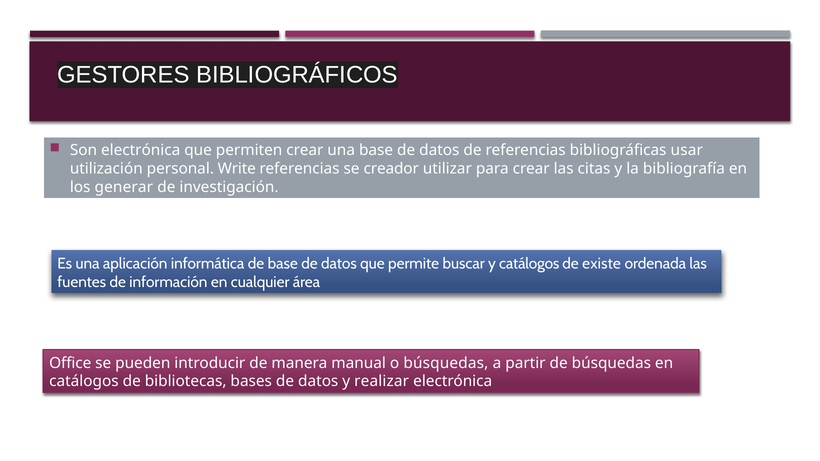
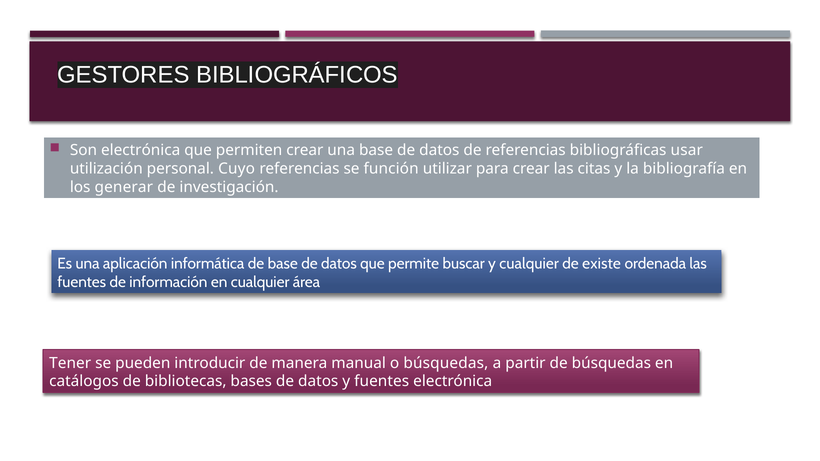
Write: Write -> Cuyo
creador: creador -> función
y catálogos: catálogos -> cualquier
Office: Office -> Tener
y realizar: realizar -> fuentes
